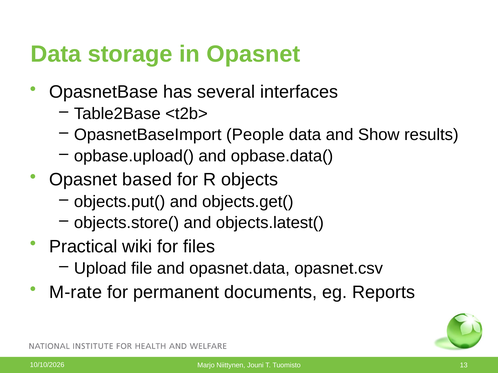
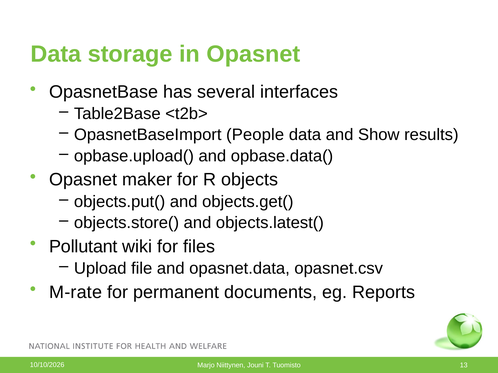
based: based -> maker
Practical: Practical -> Pollutant
